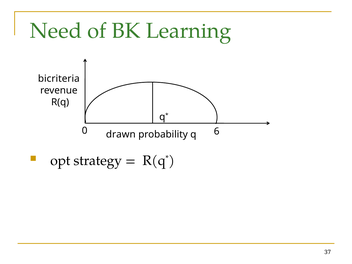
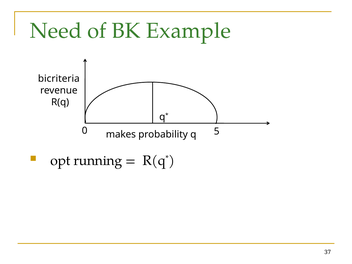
Learning: Learning -> Example
6: 6 -> 5
drawn: drawn -> makes
strategy: strategy -> running
